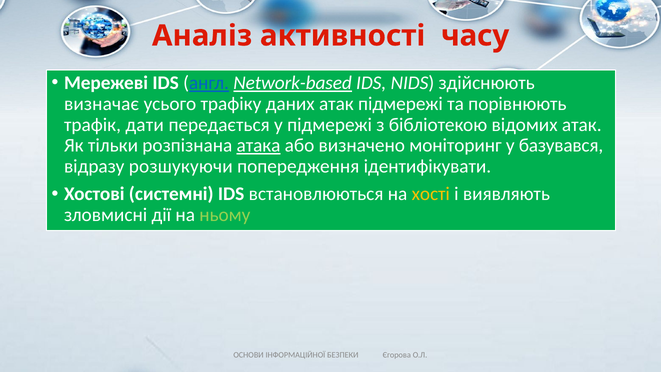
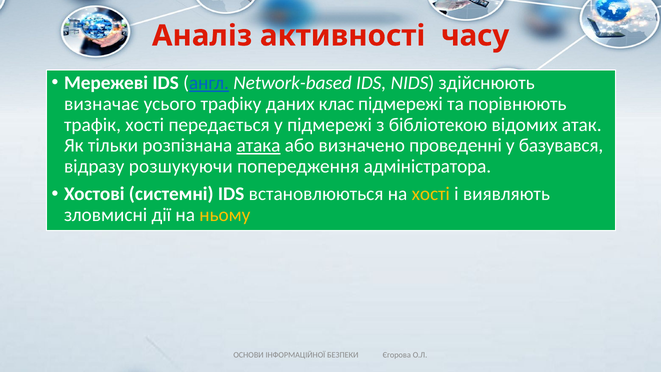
Network-based underline: present -> none
даних атак: атак -> клас
трафік дати: дати -> хості
моніторинг: моніторинг -> проведенні
iдентифiкувати: iдентифiкувати -> адмiнiстратора
ньому colour: light green -> yellow
